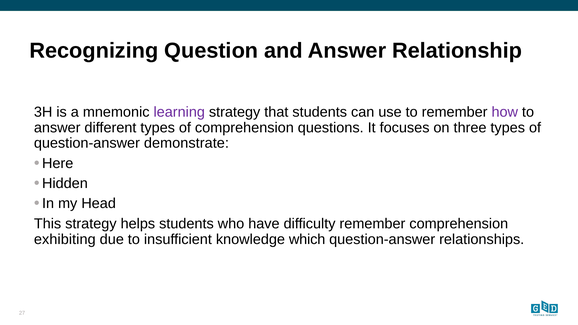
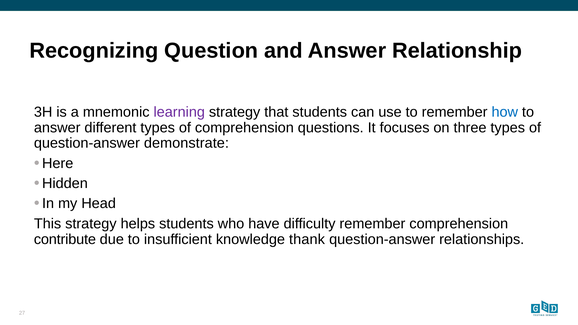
how colour: purple -> blue
exhibiting: exhibiting -> contribute
which: which -> thank
